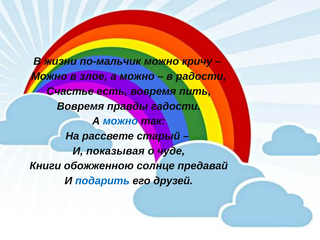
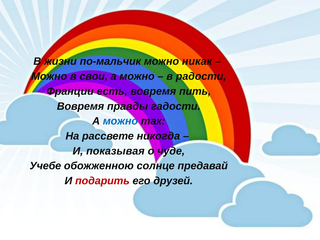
кричу: кричу -> никак
злое: злое -> свои
Счастье: Счастье -> Франции
старый: старый -> никогда
Книги: Книги -> Учебе
подарить colour: blue -> red
